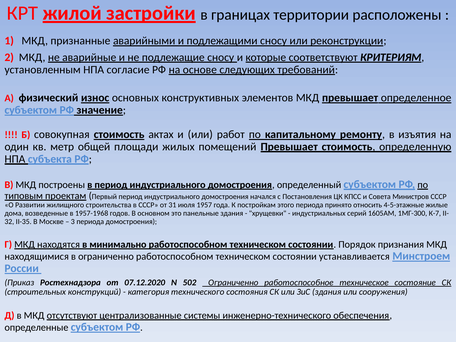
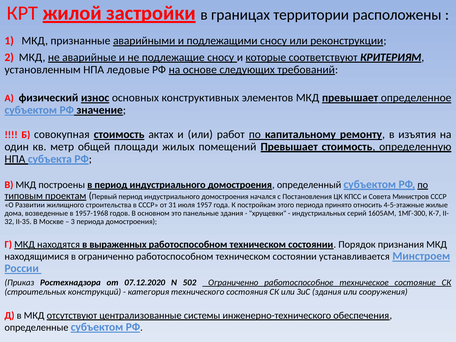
согласие: согласие -> ледовые
минимально: минимально -> выраженных
